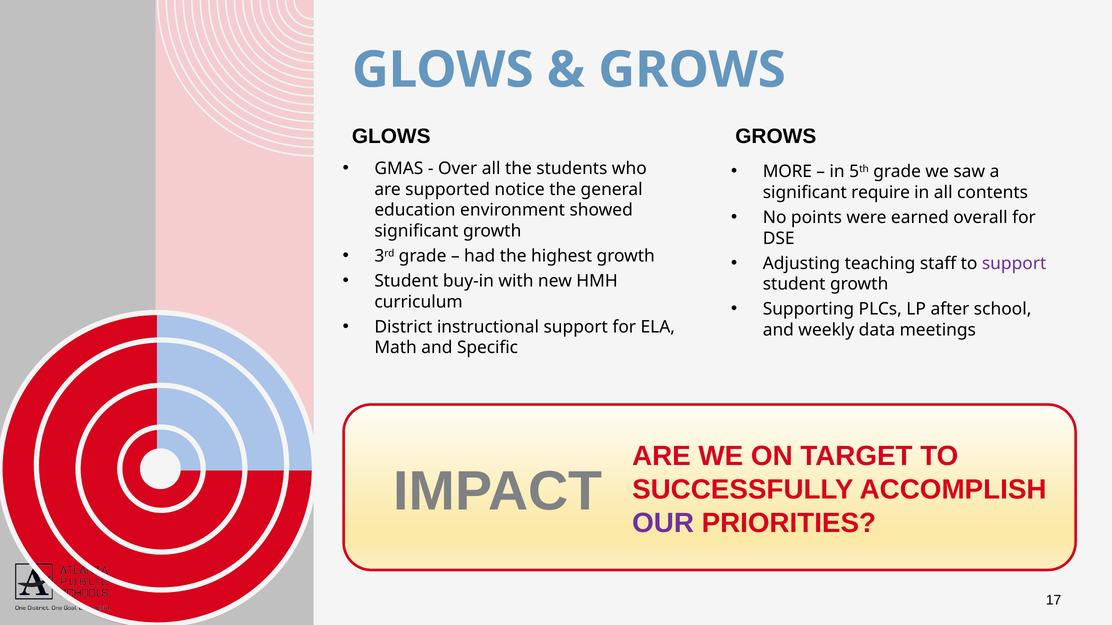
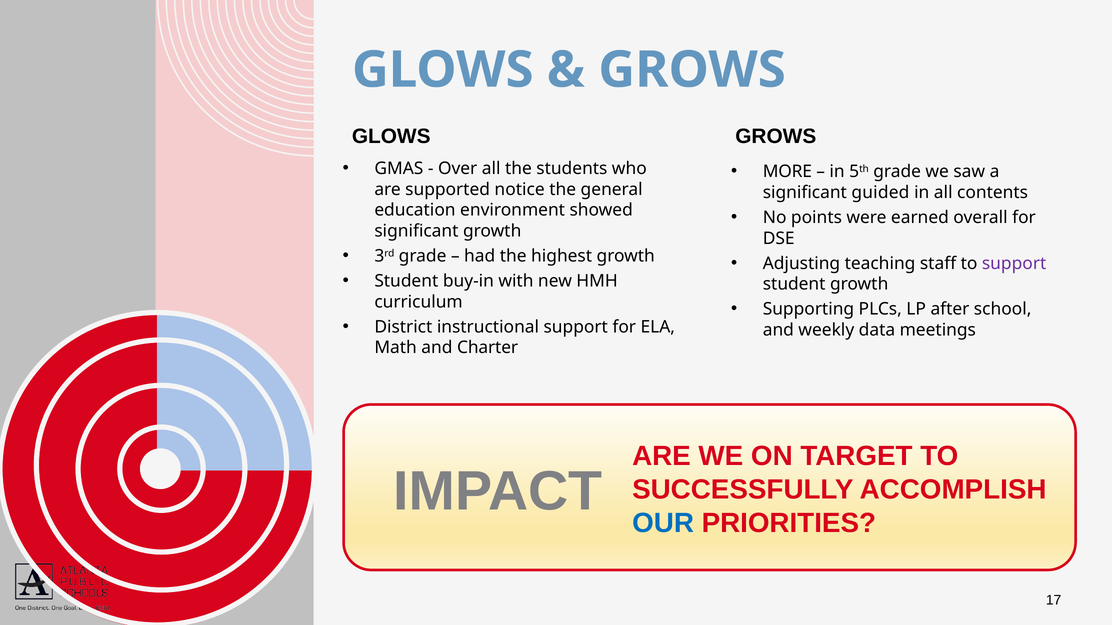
require: require -> guided
Specific: Specific -> Charter
OUR colour: purple -> blue
